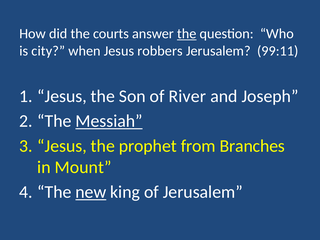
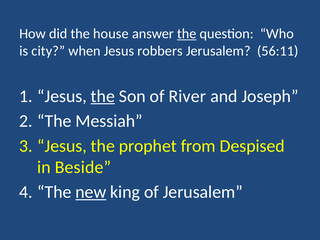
courts: courts -> house
99:11: 99:11 -> 56:11
the at (103, 96) underline: none -> present
Messiah underline: present -> none
Branches: Branches -> Despised
Mount: Mount -> Beside
